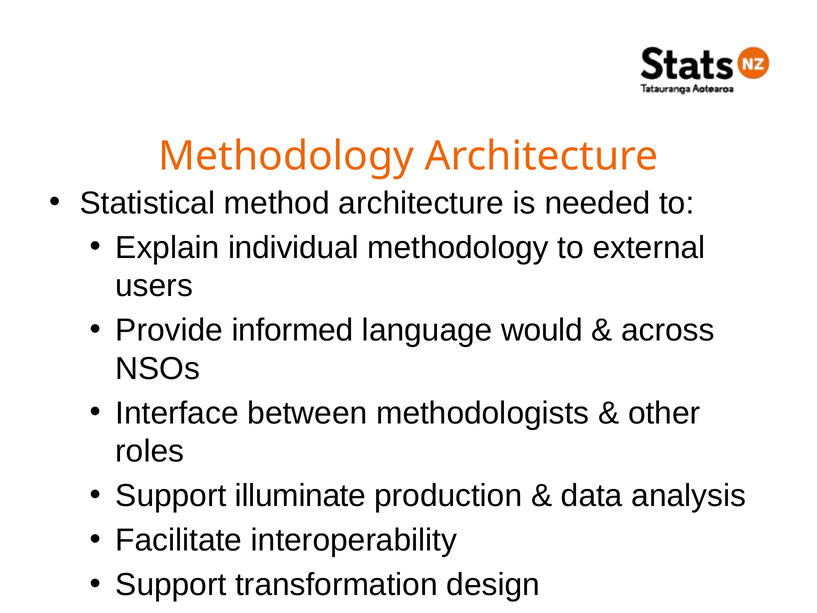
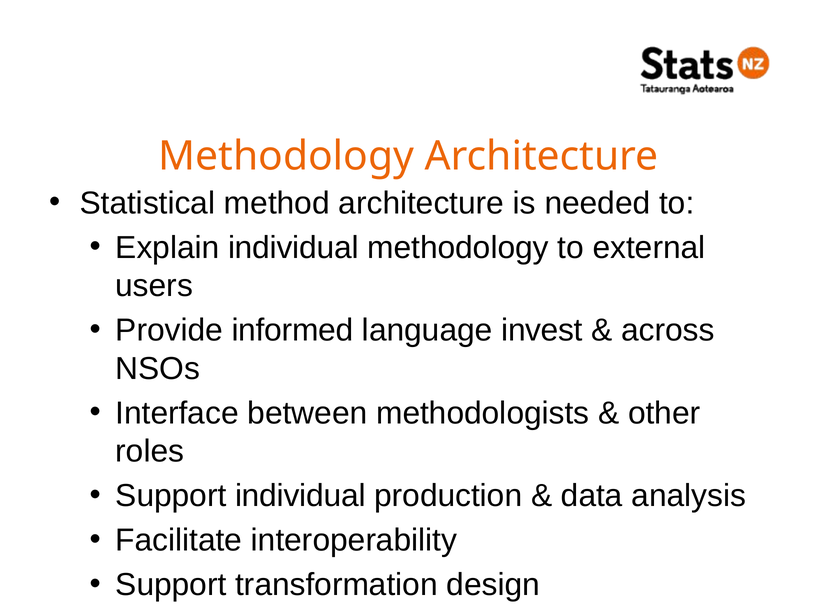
would: would -> invest
Support illuminate: illuminate -> individual
